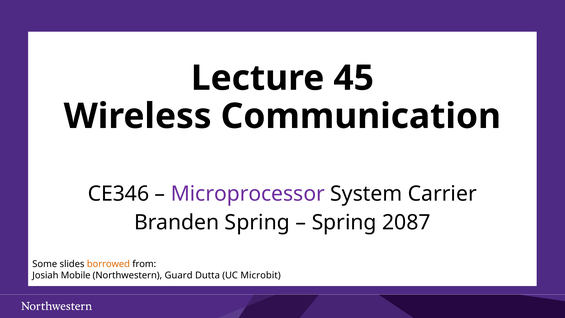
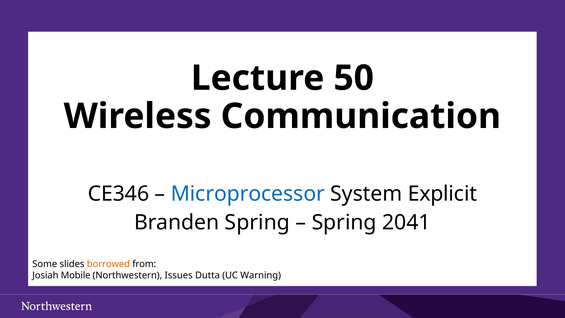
45: 45 -> 50
Microprocessor colour: purple -> blue
Carrier: Carrier -> Explicit
2087: 2087 -> 2041
Guard: Guard -> Issues
Microbit: Microbit -> Warning
